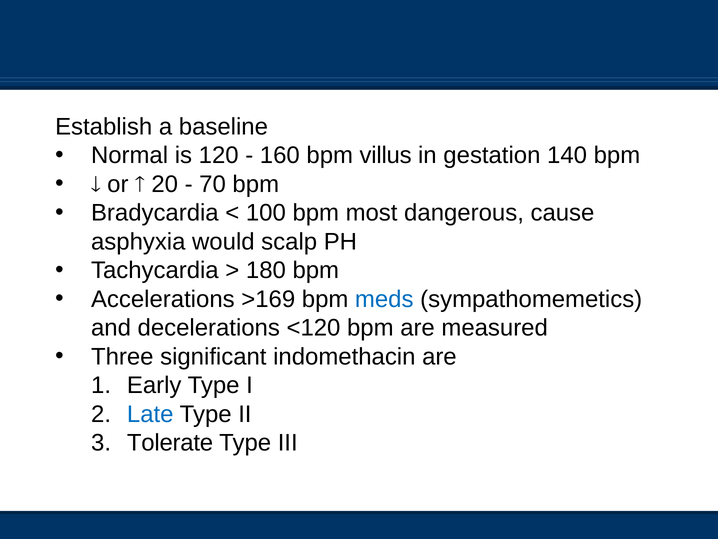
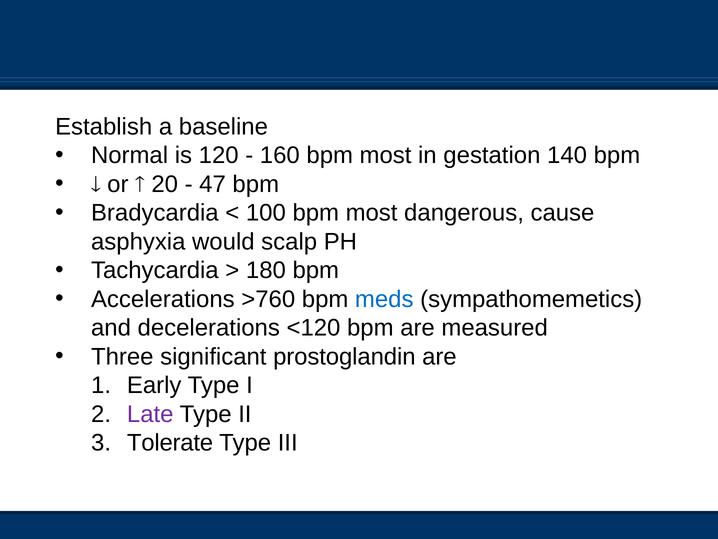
160 bpm villus: villus -> most
70: 70 -> 47
>169: >169 -> >760
indomethacin: indomethacin -> prostoglandin
Late colour: blue -> purple
